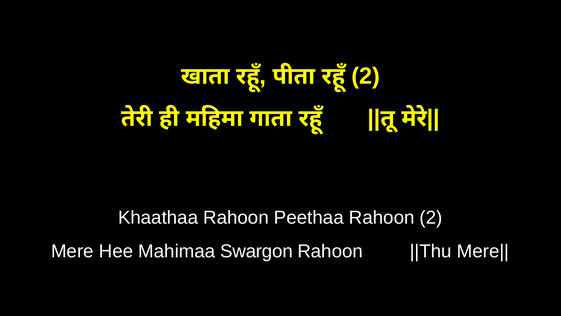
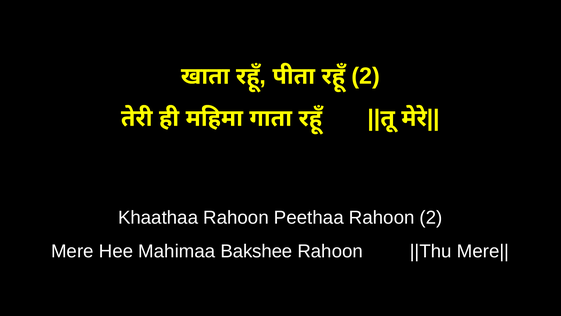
Swargon: Swargon -> Bakshee
